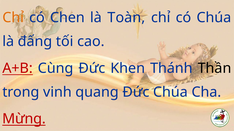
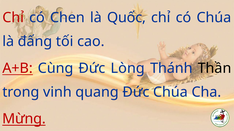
Chỉ at (13, 18) colour: orange -> red
Toàn: Toàn -> Quốc
Khen: Khen -> Lòng
